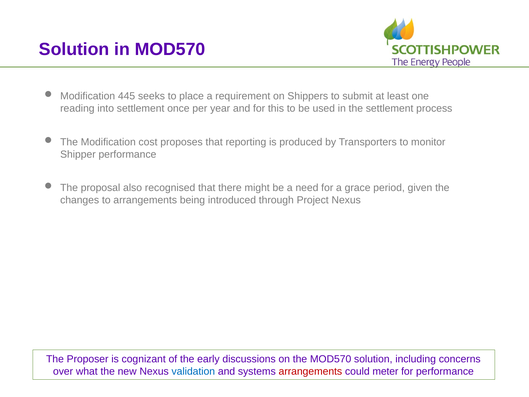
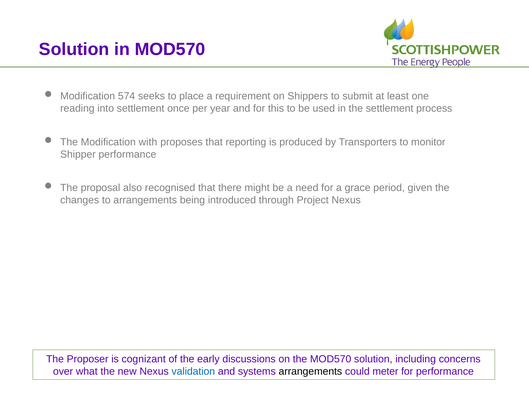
445: 445 -> 574
cost: cost -> with
arrangements at (310, 371) colour: red -> black
